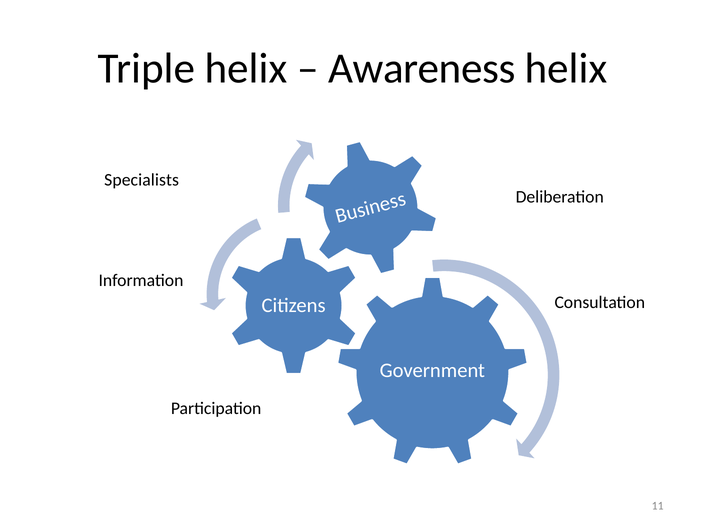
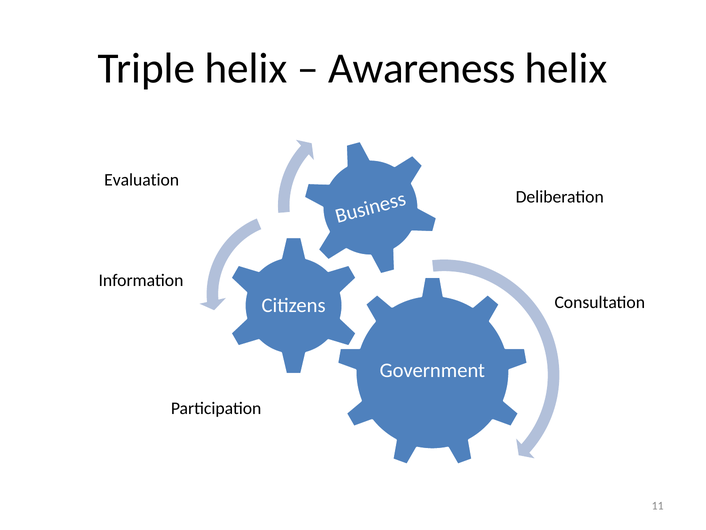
Specialists: Specialists -> Evaluation
